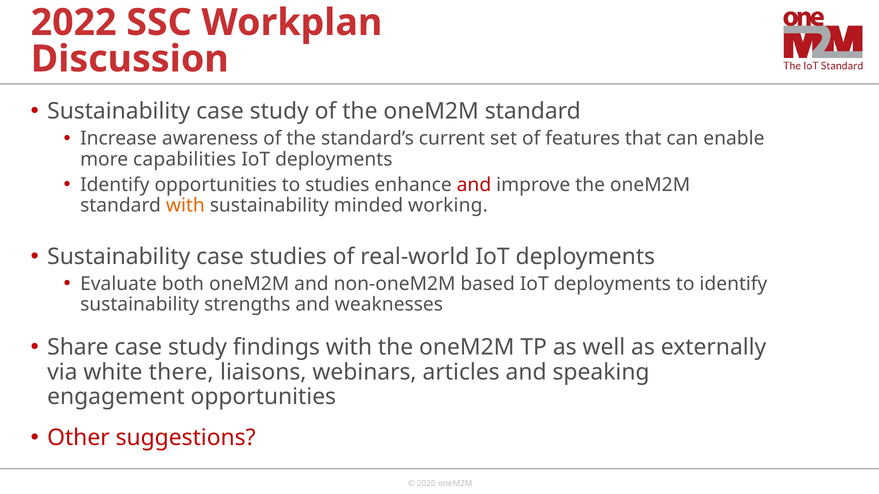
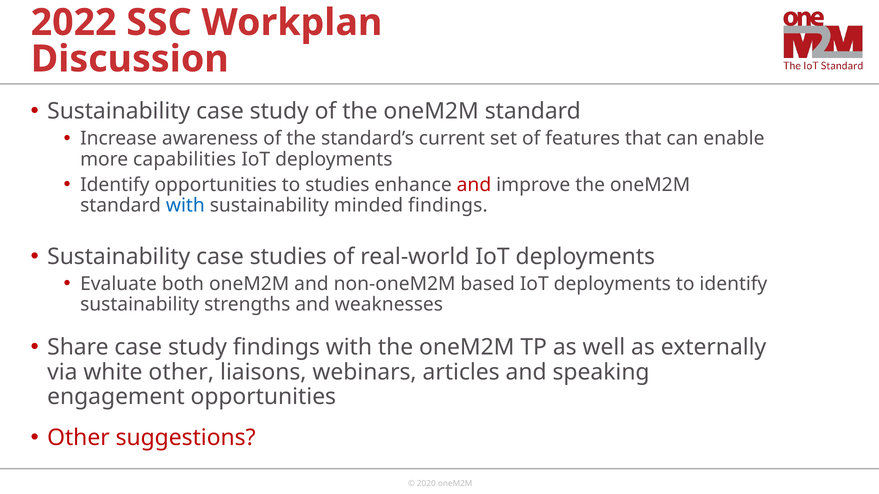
with at (185, 206) colour: orange -> blue
minded working: working -> findings
white there: there -> other
